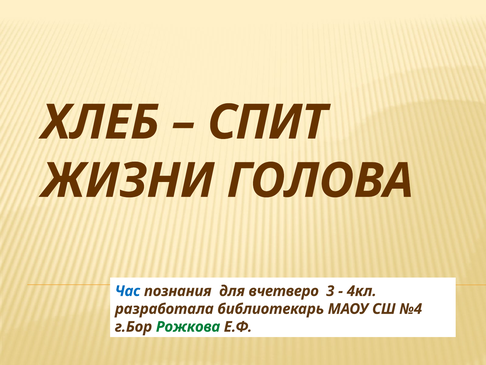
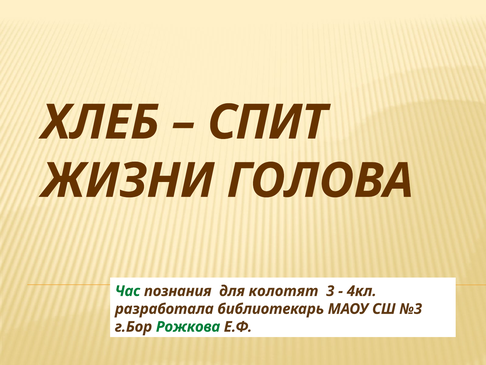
Час colour: blue -> green
вчетверо: вчетверо -> колотят
№4: №4 -> №3
